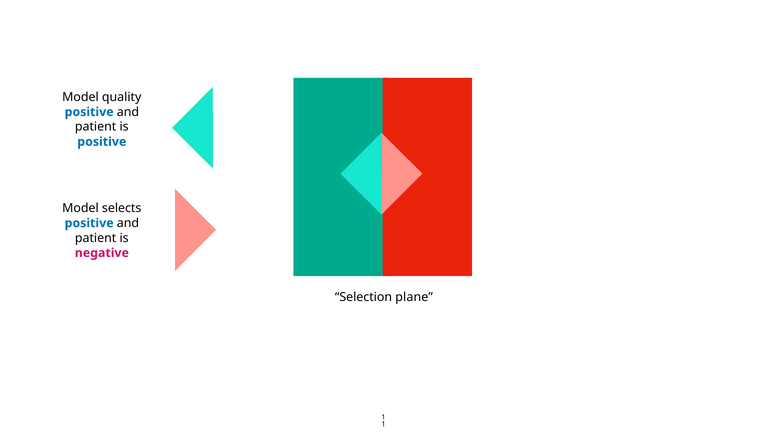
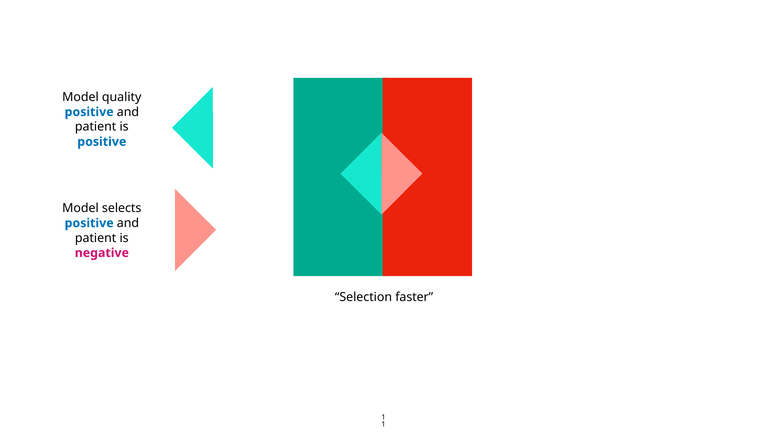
plane: plane -> faster
